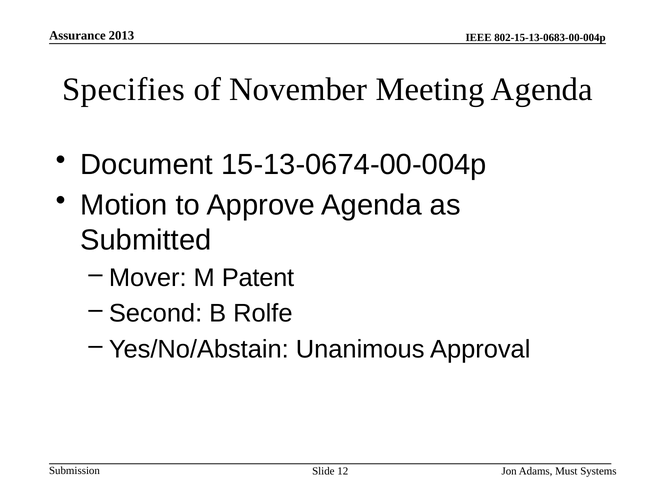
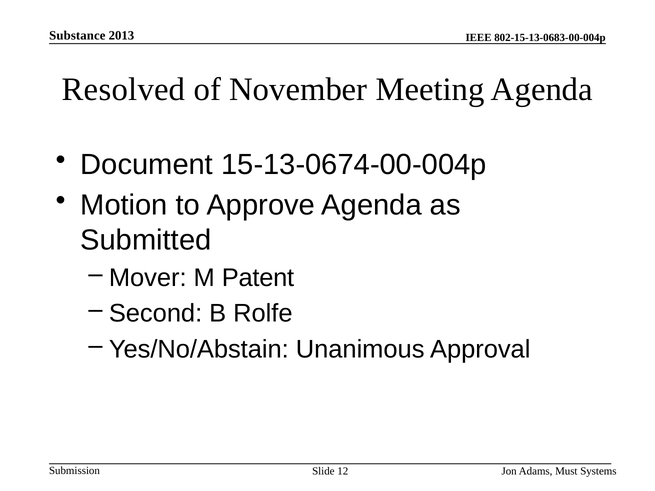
Assurance: Assurance -> Substance
Specifies: Specifies -> Resolved
